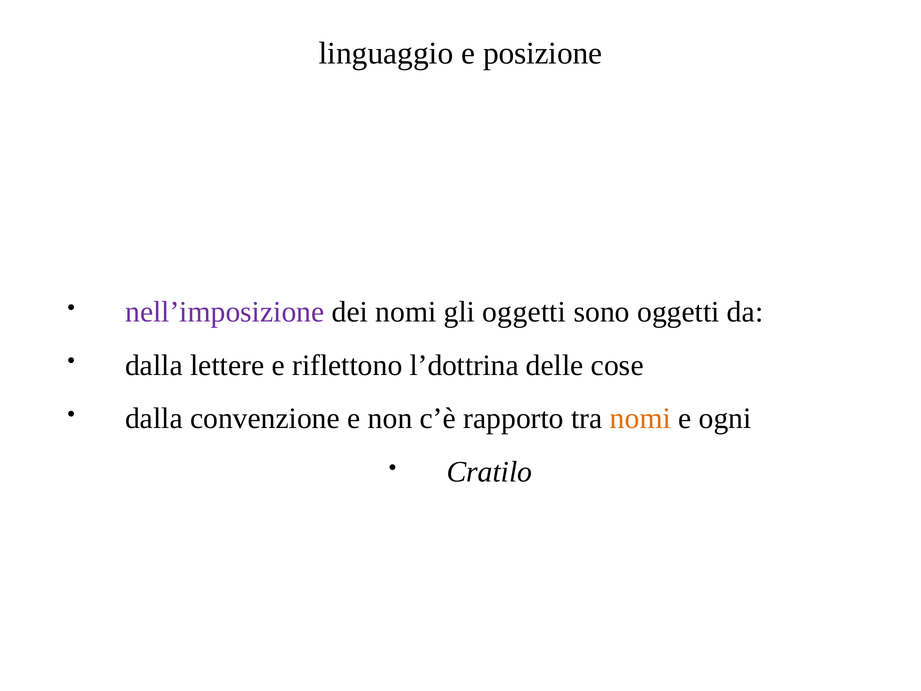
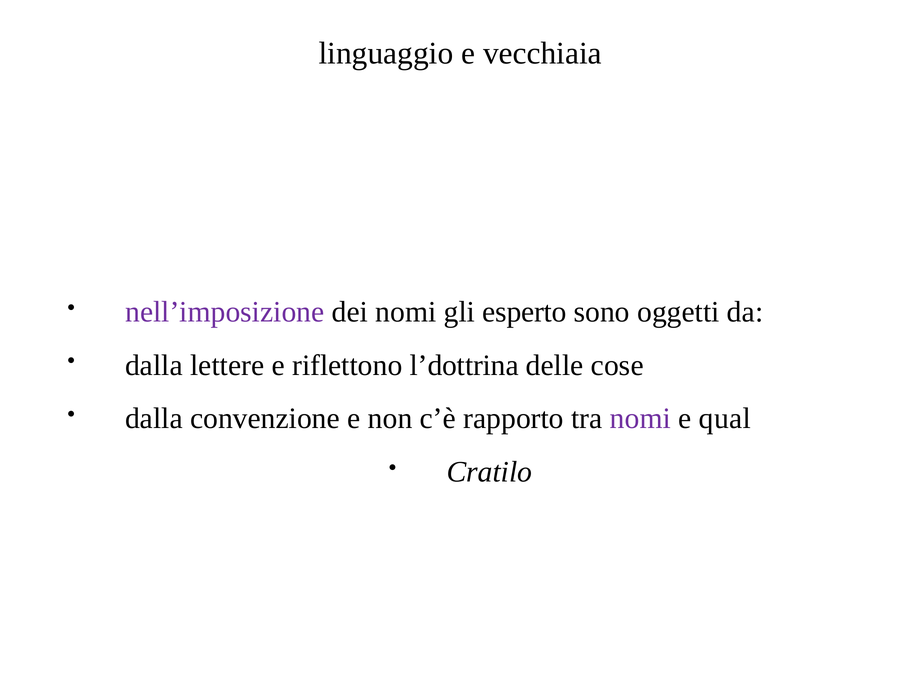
posizione: posizione -> vecchiaia
gli oggetti: oggetti -> esperto
nomi at (640, 419) colour: orange -> purple
ogni: ogni -> qual
